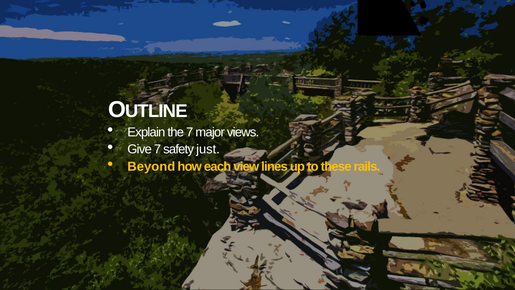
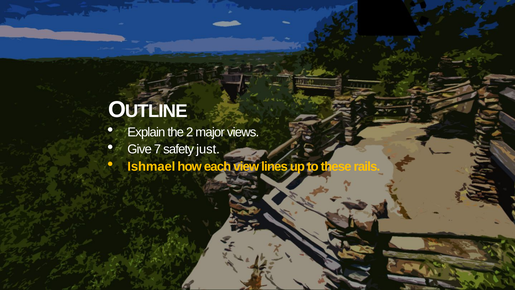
the 7: 7 -> 2
Beyond: Beyond -> Ishmael
